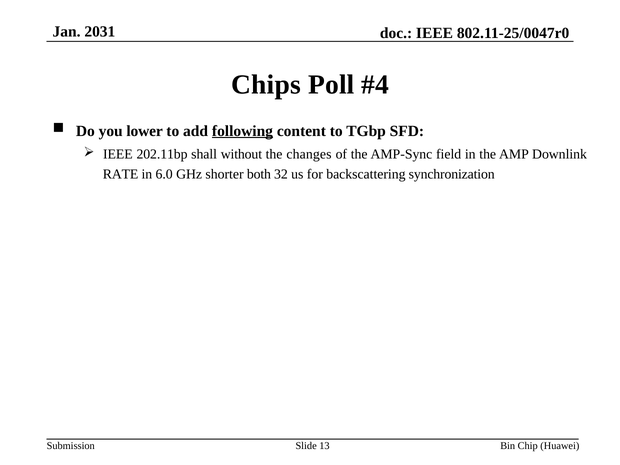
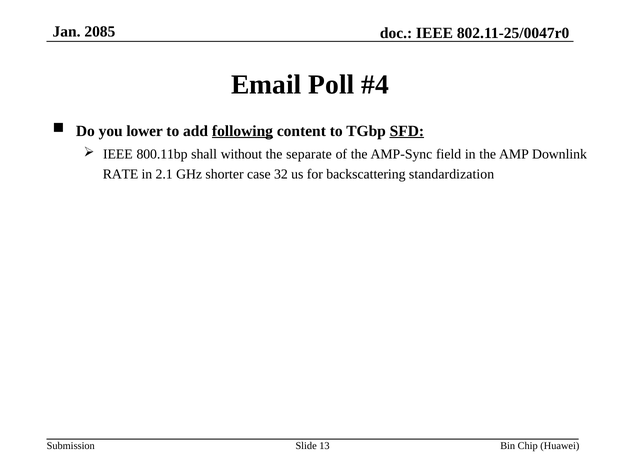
2031: 2031 -> 2085
Chips: Chips -> Email
SFD underline: none -> present
202.11bp: 202.11bp -> 800.11bp
changes: changes -> separate
6.0: 6.0 -> 2.1
both: both -> case
synchronization: synchronization -> standardization
